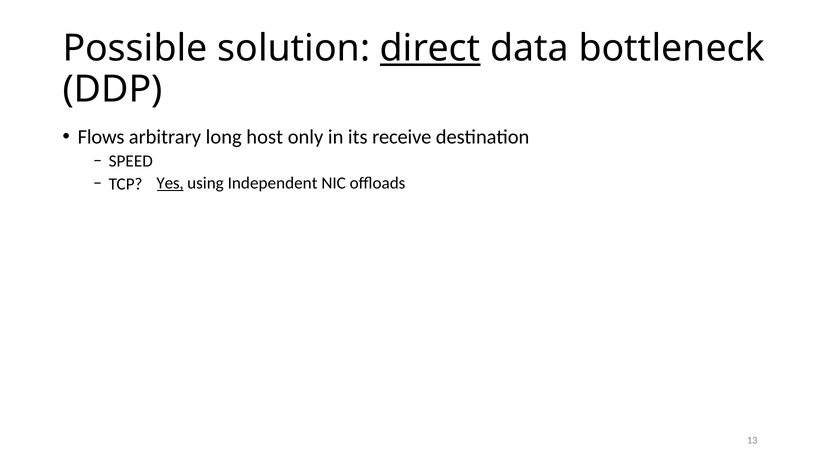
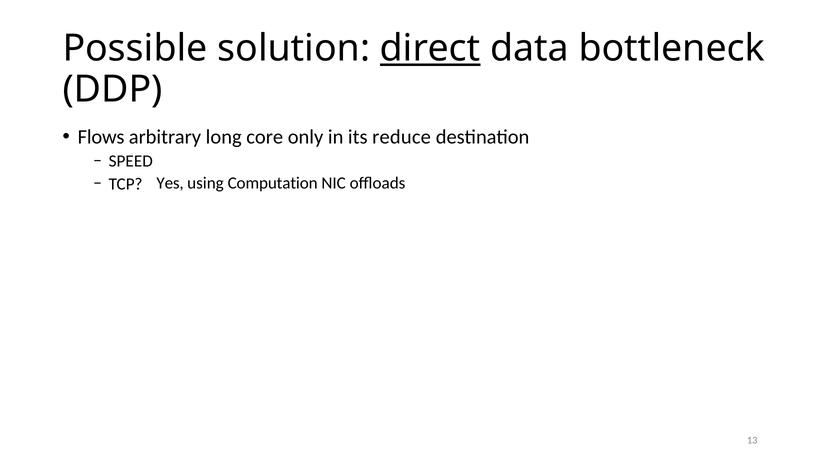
host: host -> core
receive: receive -> reduce
Yes underline: present -> none
Independent: Independent -> Computation
